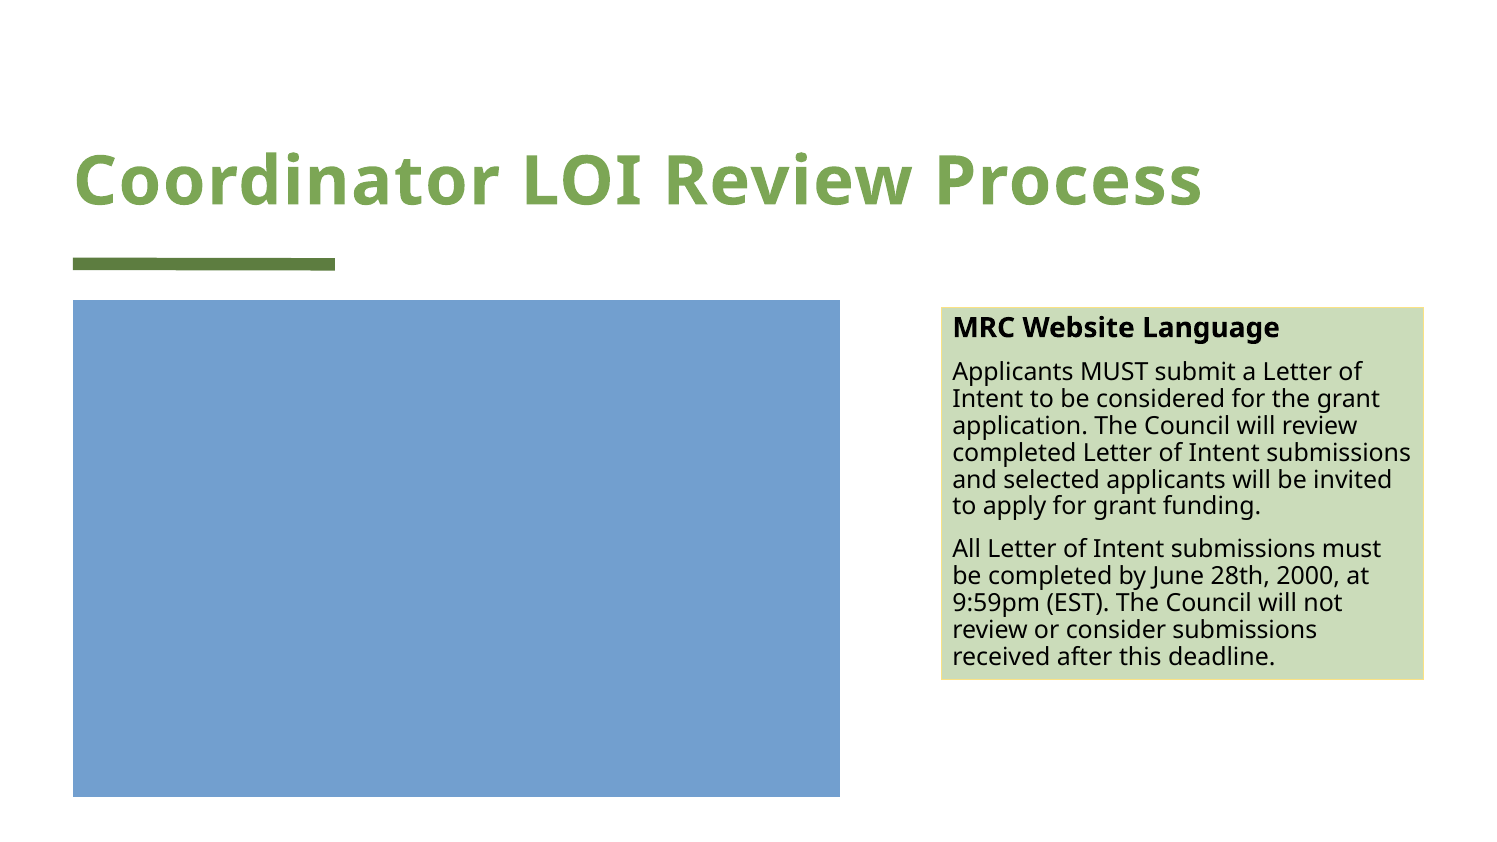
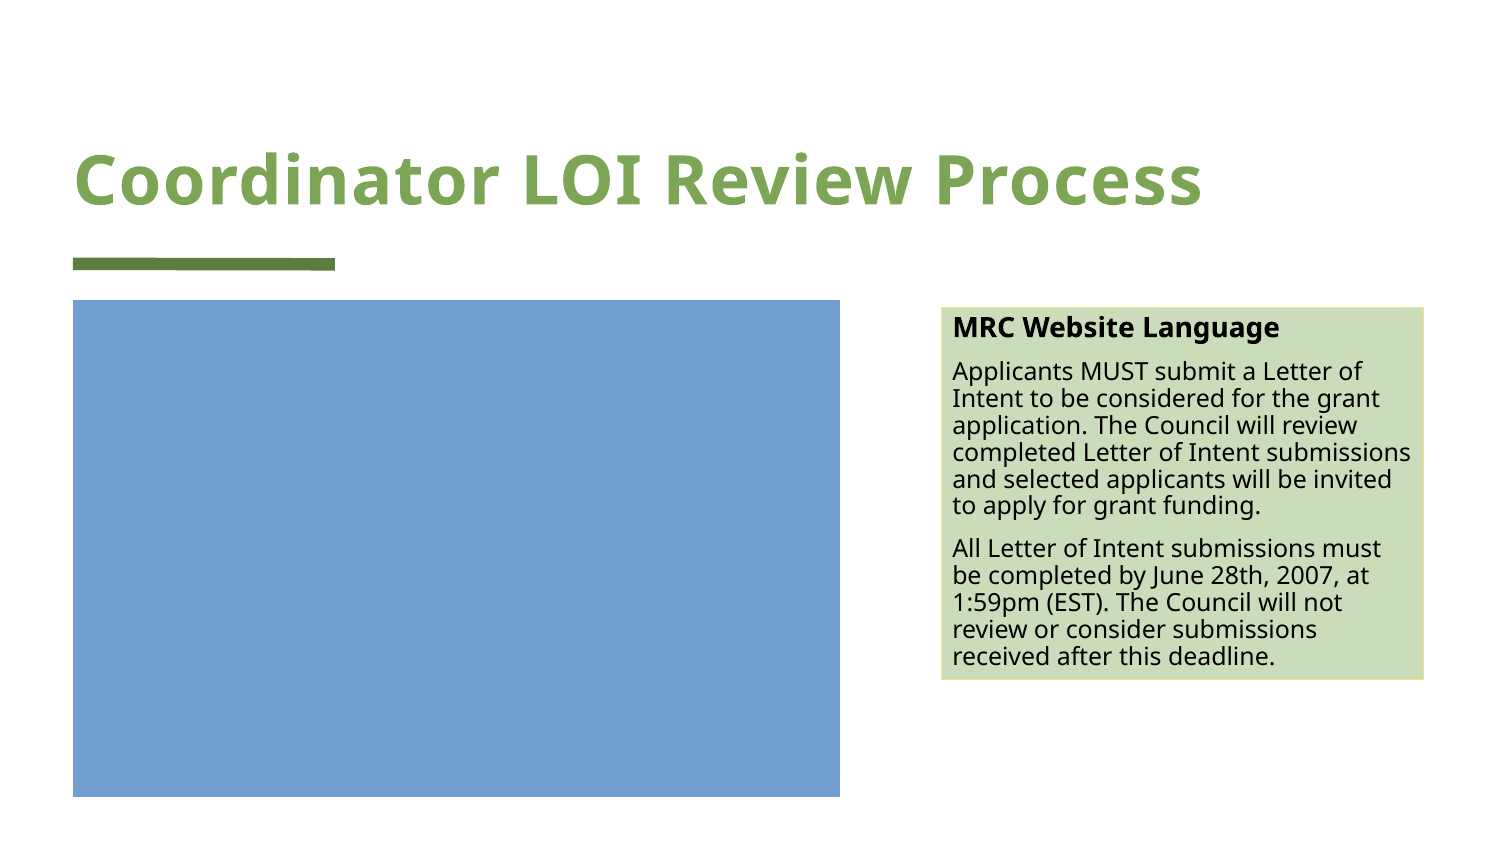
2000: 2000 -> 2007
9:59pm: 9:59pm -> 1:59pm
